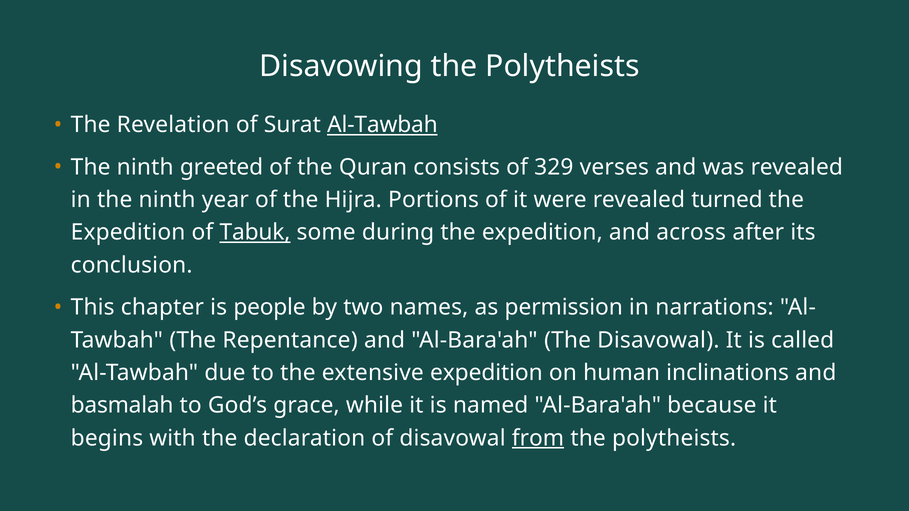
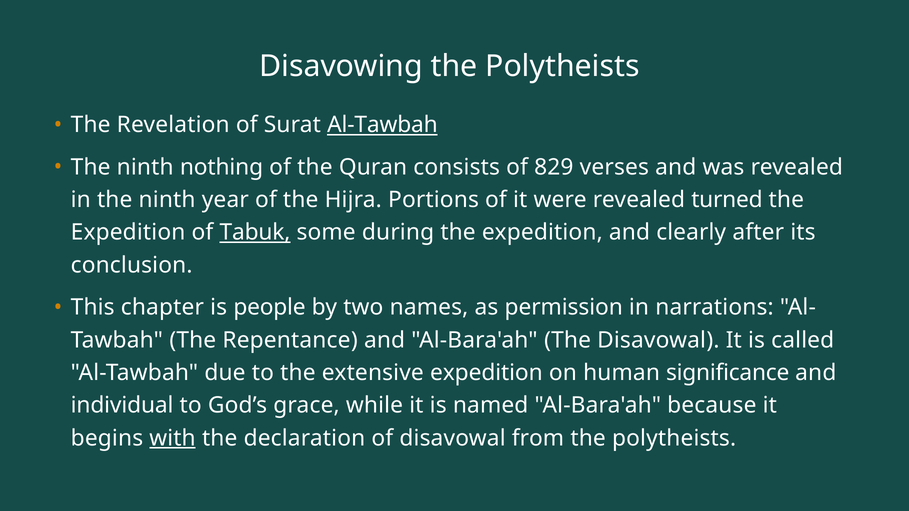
greeted: greeted -> nothing
329: 329 -> 829
across: across -> clearly
inclinations: inclinations -> significance
basmalah: basmalah -> individual
with underline: none -> present
from underline: present -> none
